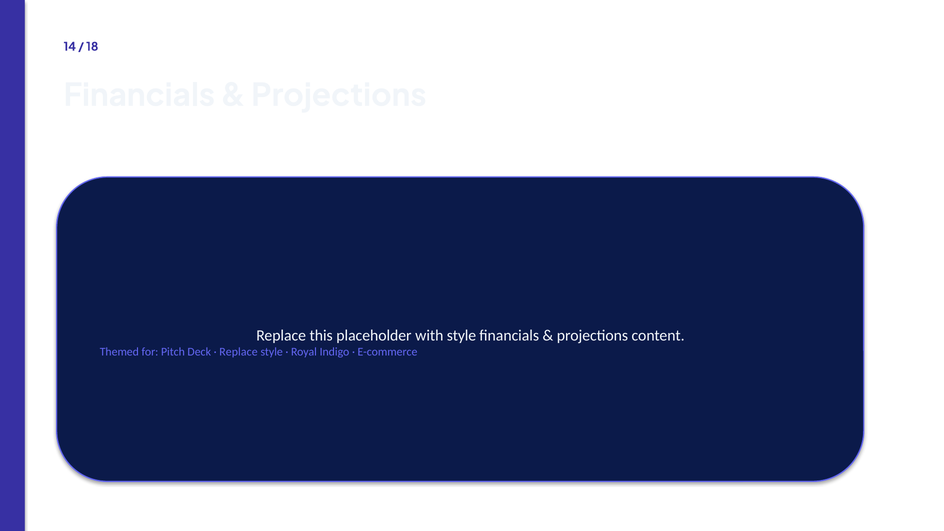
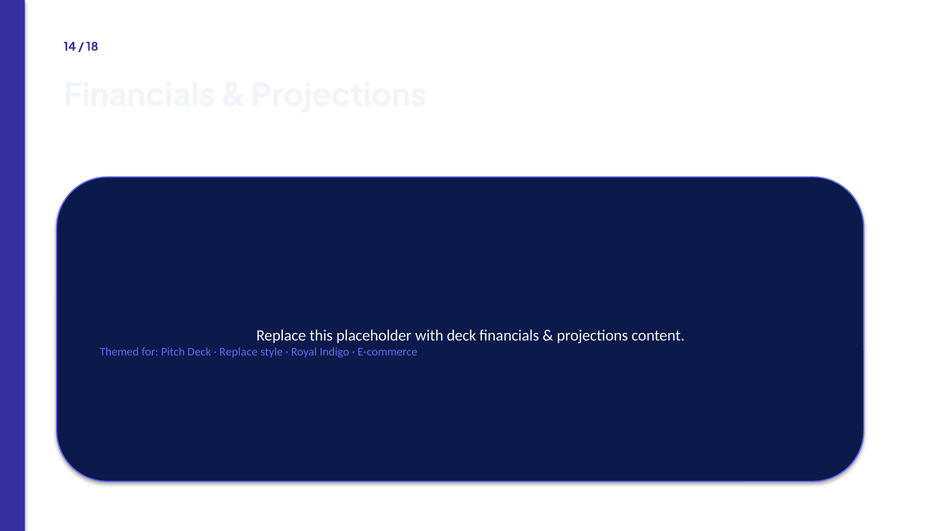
with style: style -> deck
